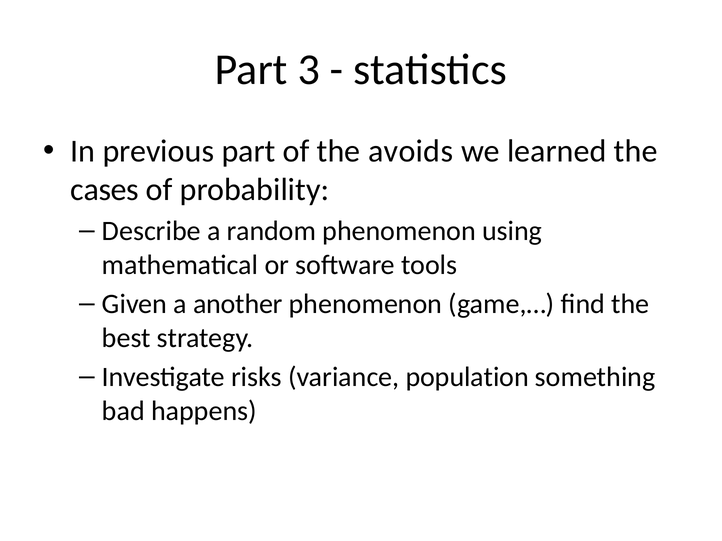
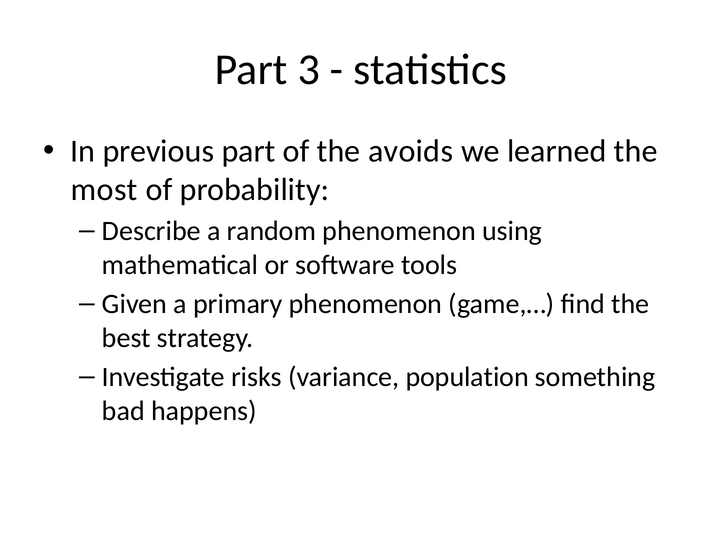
cases: cases -> most
another: another -> primary
